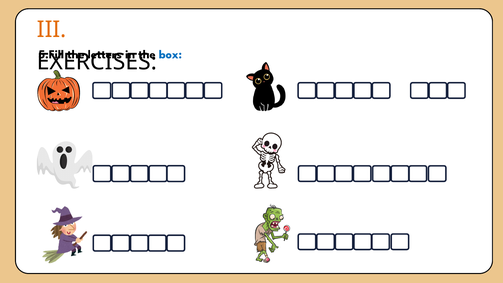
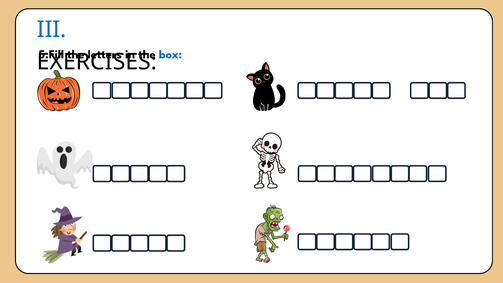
III colour: orange -> blue
